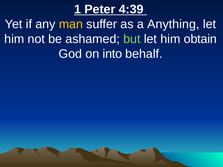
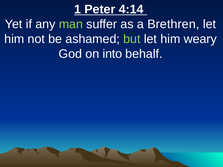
4:39: 4:39 -> 4:14
man colour: yellow -> light green
Anything: Anything -> Brethren
obtain: obtain -> weary
